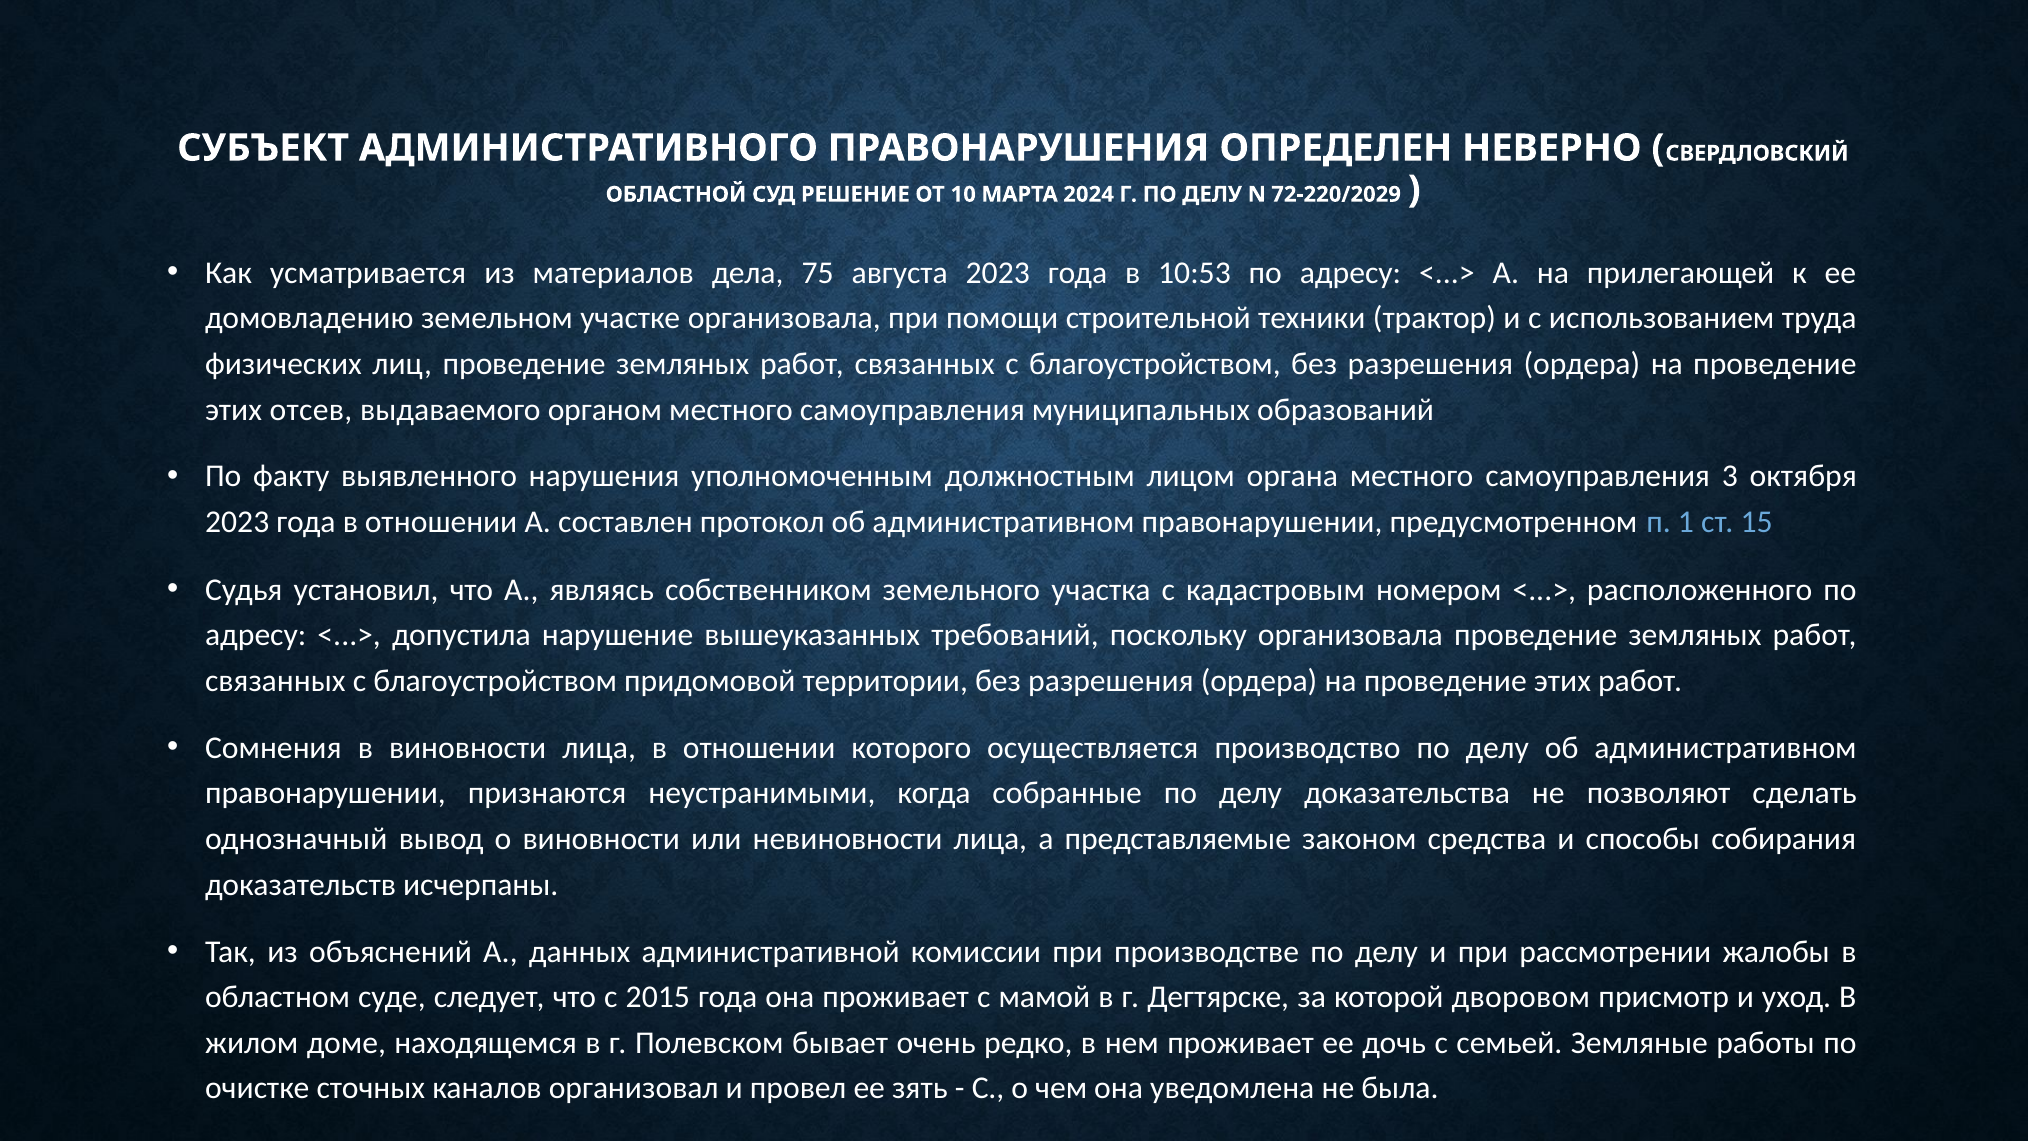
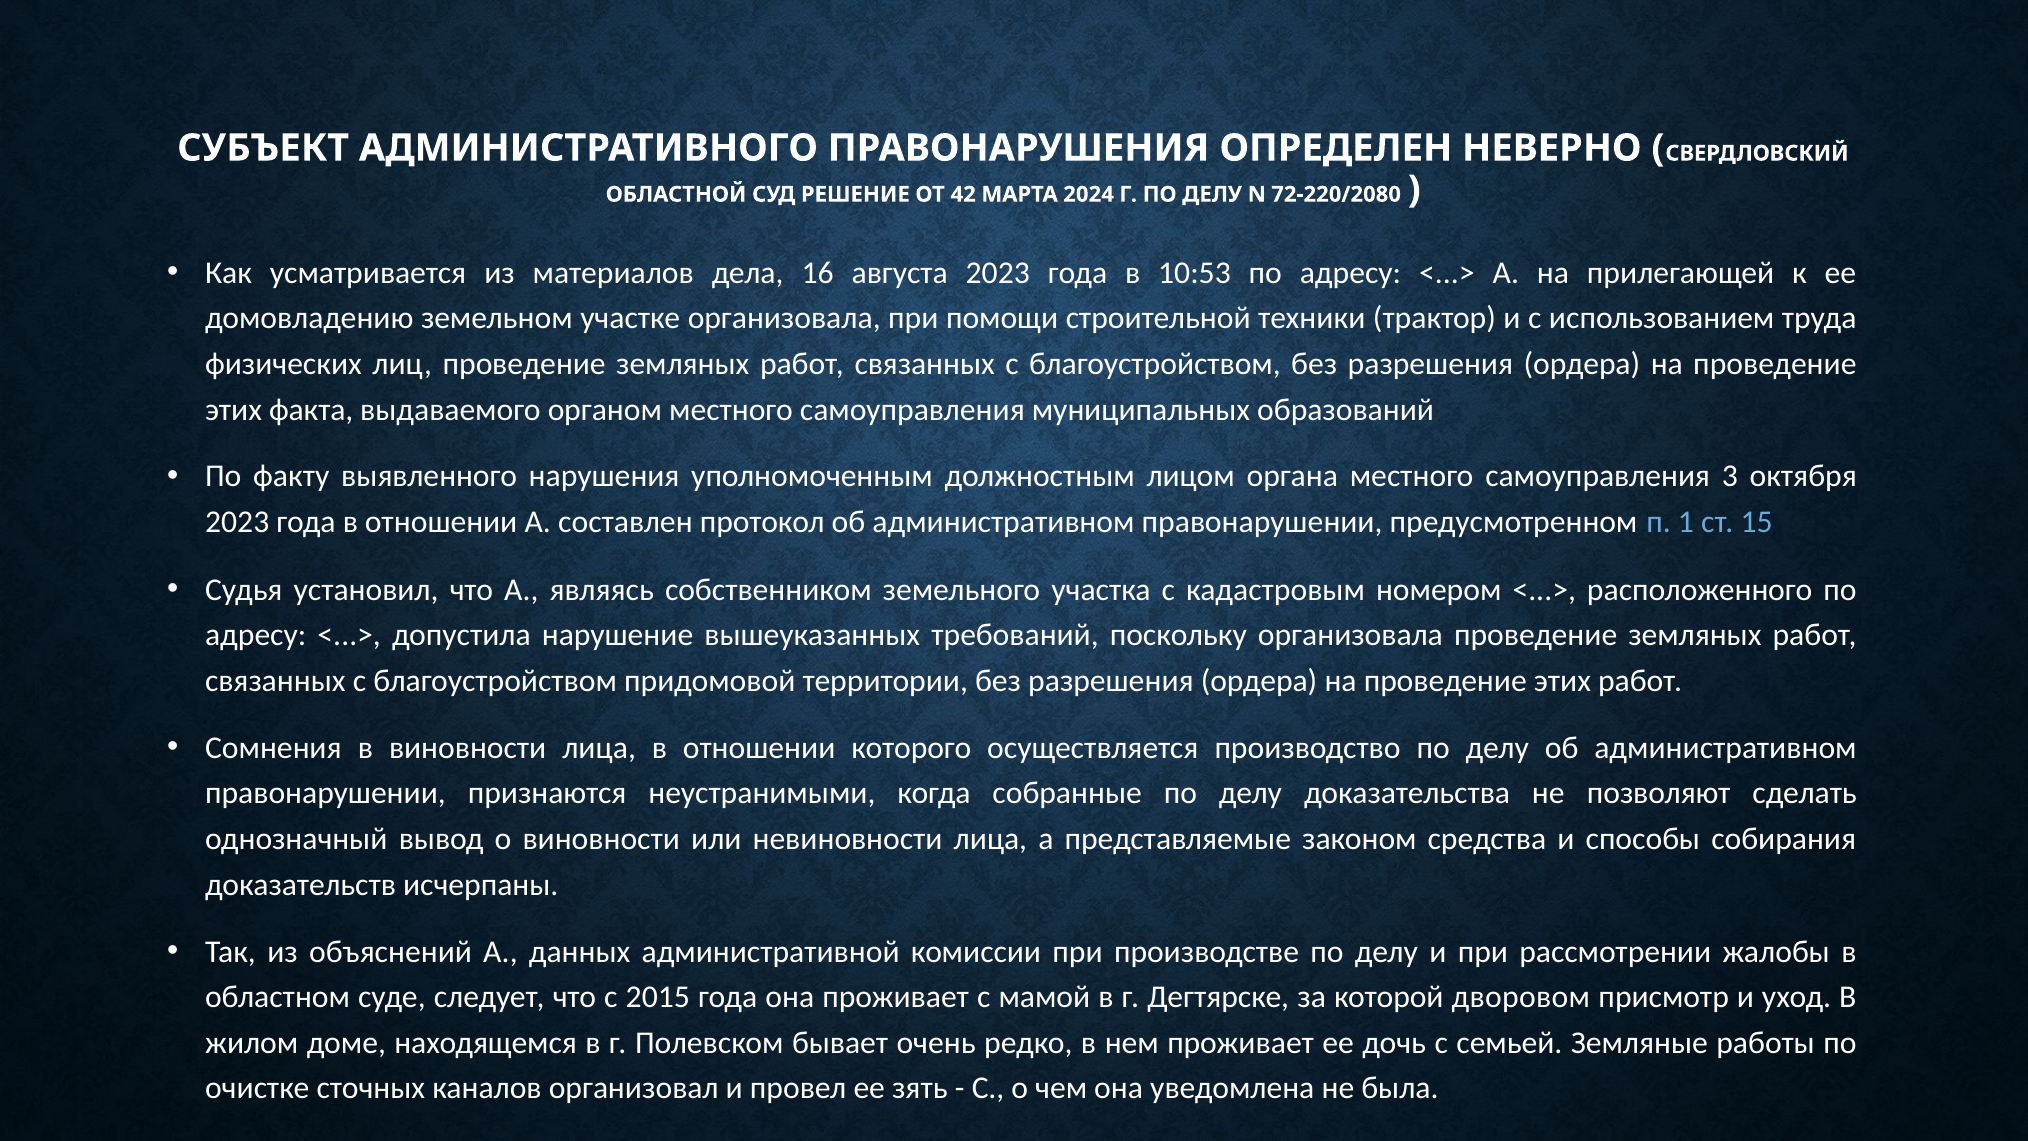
10: 10 -> 42
72-220/2029: 72-220/2029 -> 72-220/2080
75: 75 -> 16
отсев: отсев -> факта
